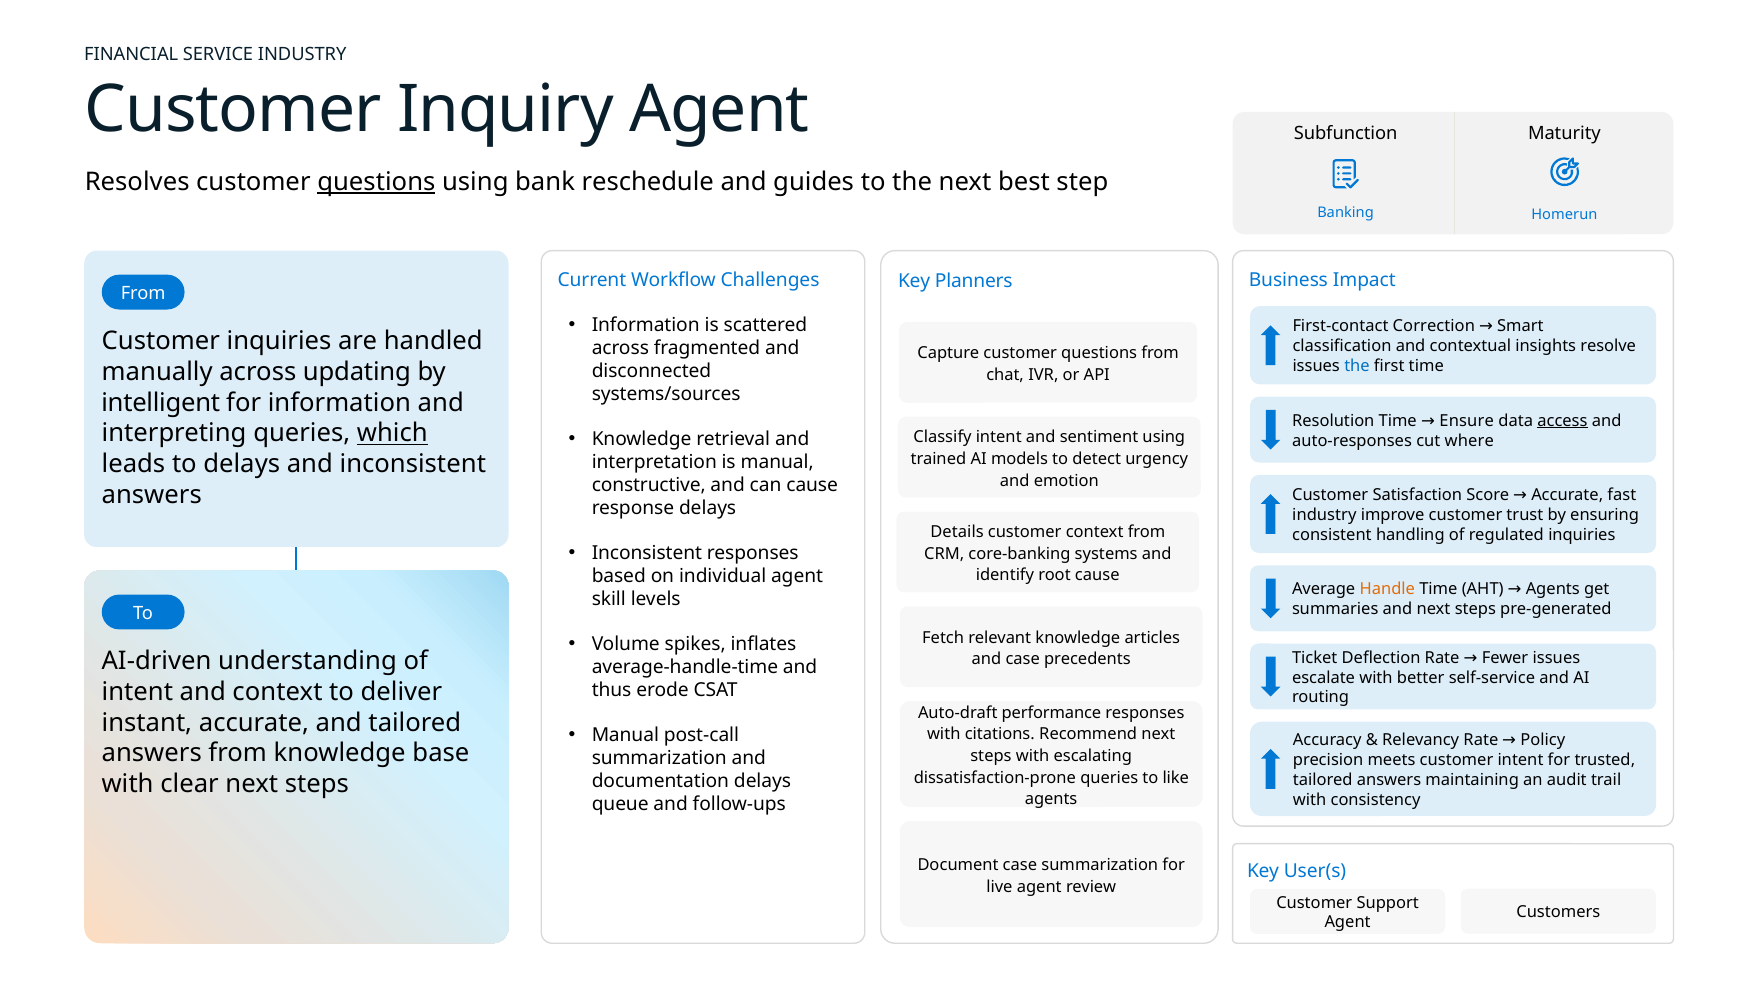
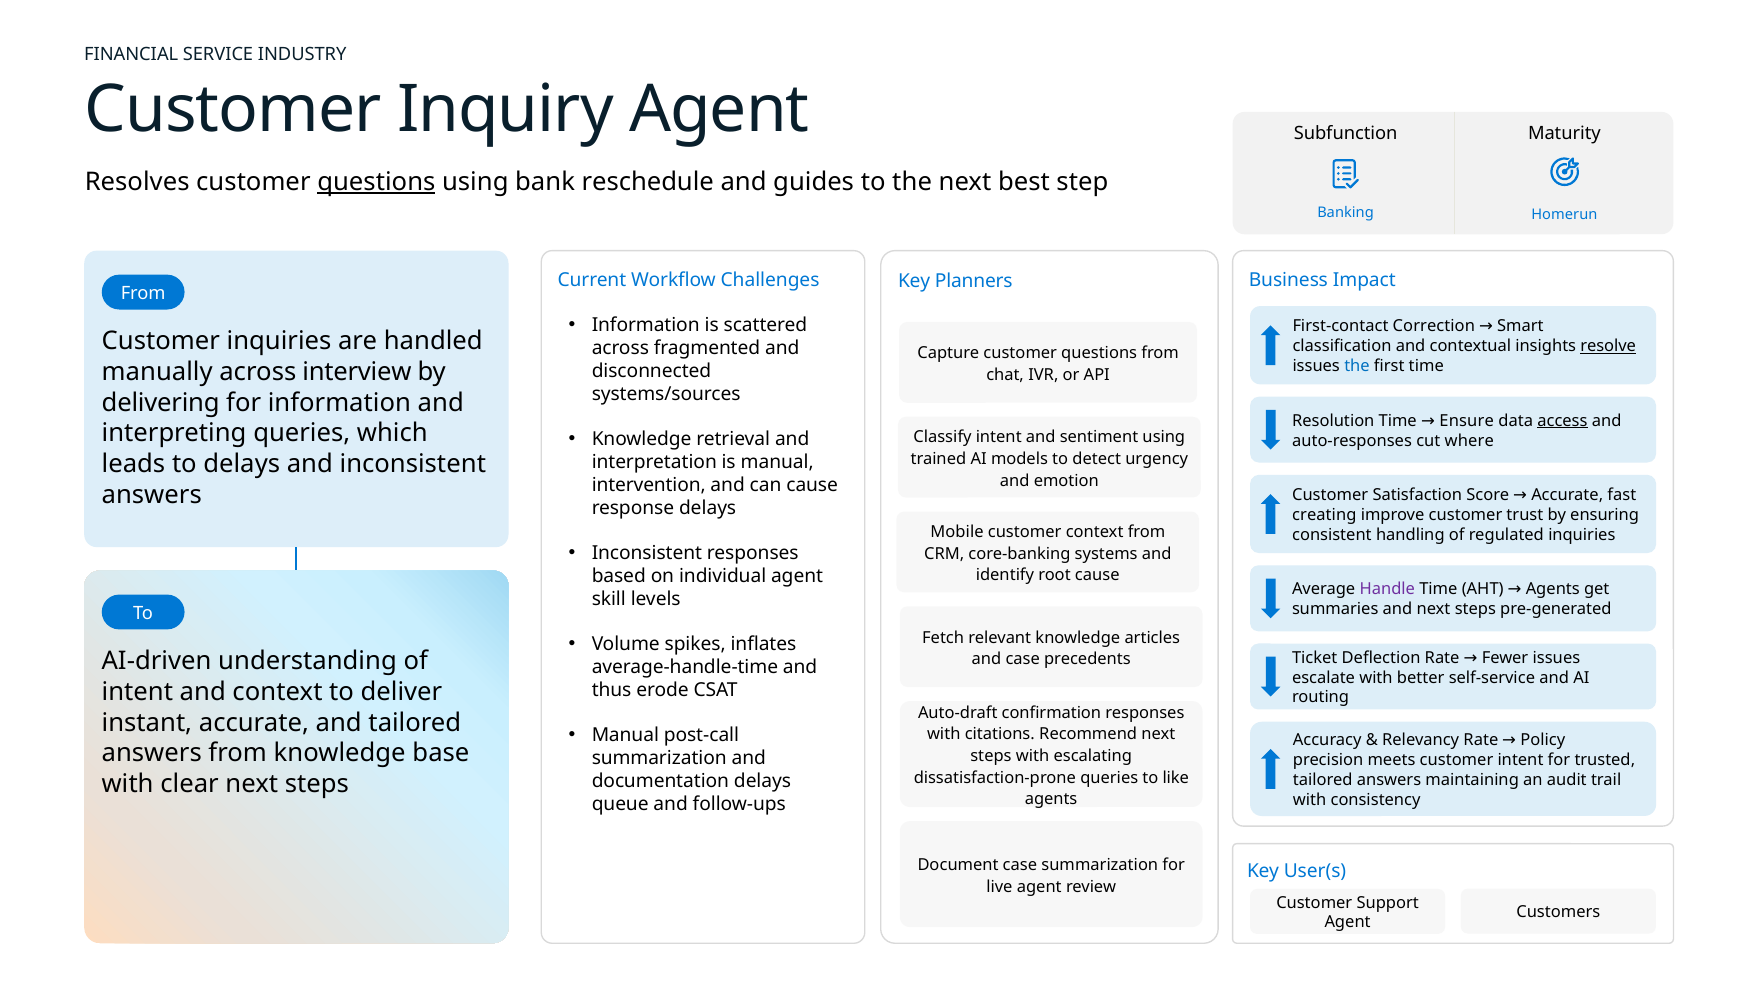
resolve underline: none -> present
updating: updating -> interview
intelligent: intelligent -> delivering
which underline: present -> none
constructive: constructive -> intervention
industry at (1324, 515): industry -> creating
Details: Details -> Mobile
Handle colour: orange -> purple
performance: performance -> confirmation
